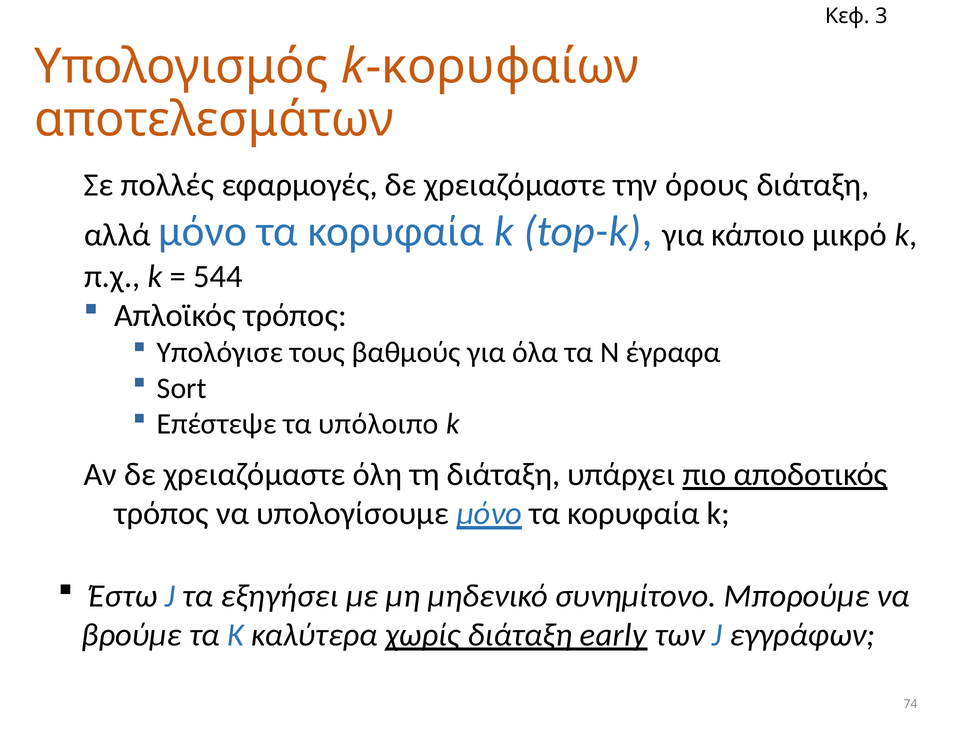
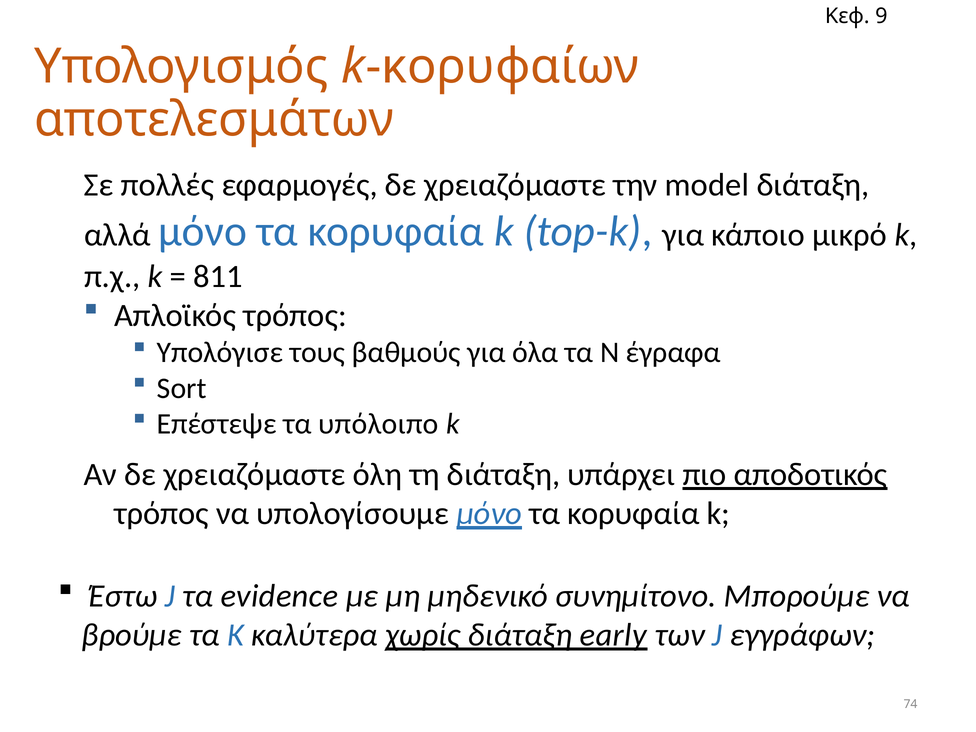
3: 3 -> 9
όρους: όρους -> model
544: 544 -> 811
εξηγήσει: εξηγήσει -> evidence
